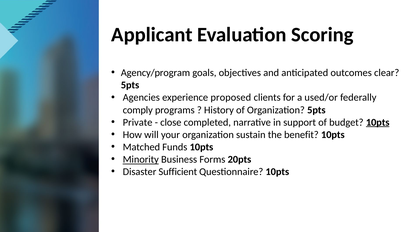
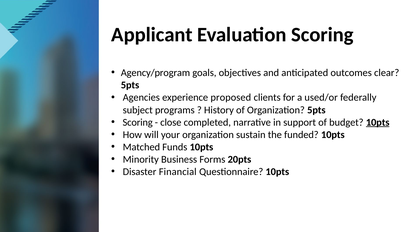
comply: comply -> subject
Private at (138, 122): Private -> Scoring
benefit: benefit -> funded
Minority underline: present -> none
Sufficient: Sufficient -> Financial
